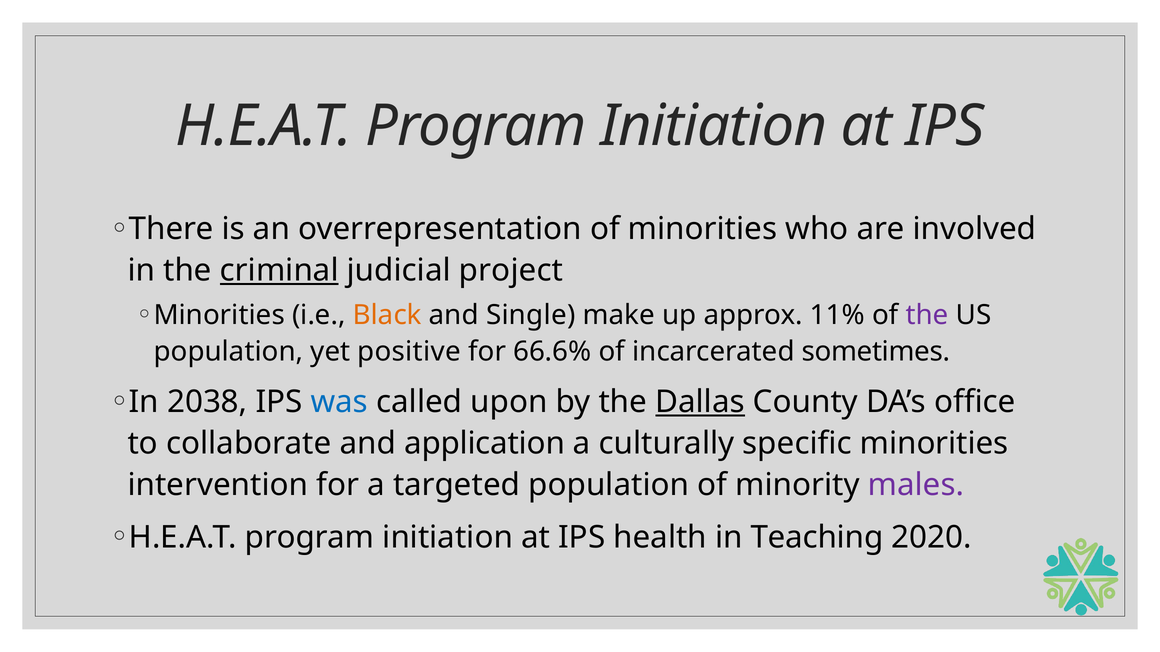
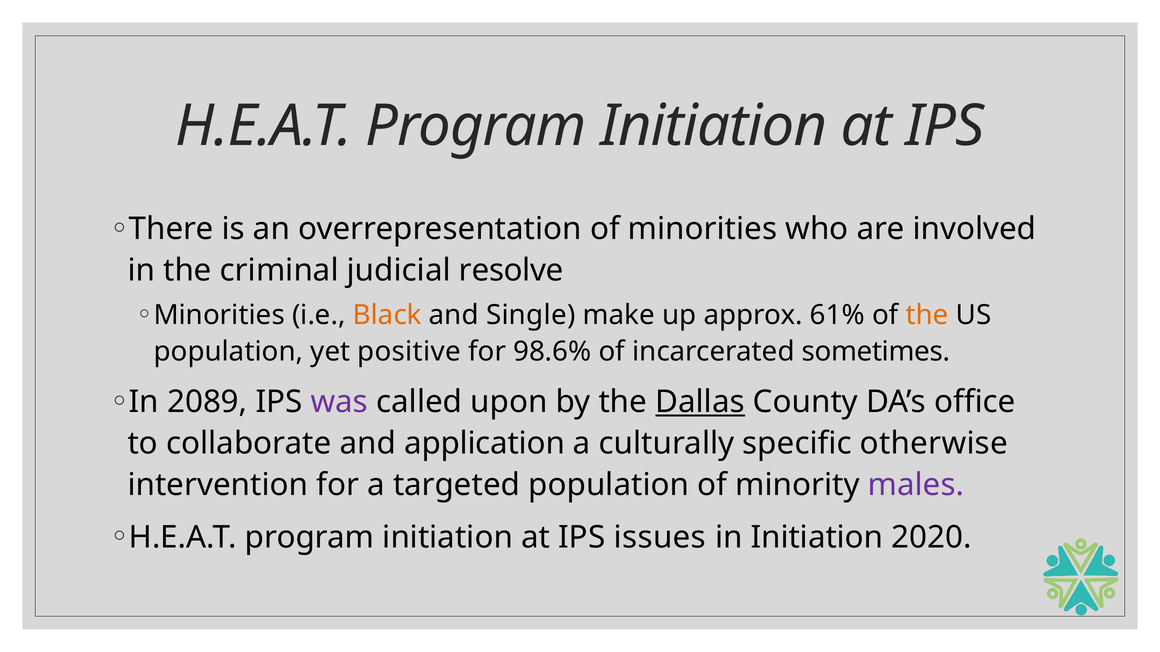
criminal underline: present -> none
project: project -> resolve
11%: 11% -> 61%
the at (927, 315) colour: purple -> orange
66.6%: 66.6% -> 98.6%
2038: 2038 -> 2089
was colour: blue -> purple
specific minorities: minorities -> otherwise
health: health -> issues
in Teaching: Teaching -> Initiation
